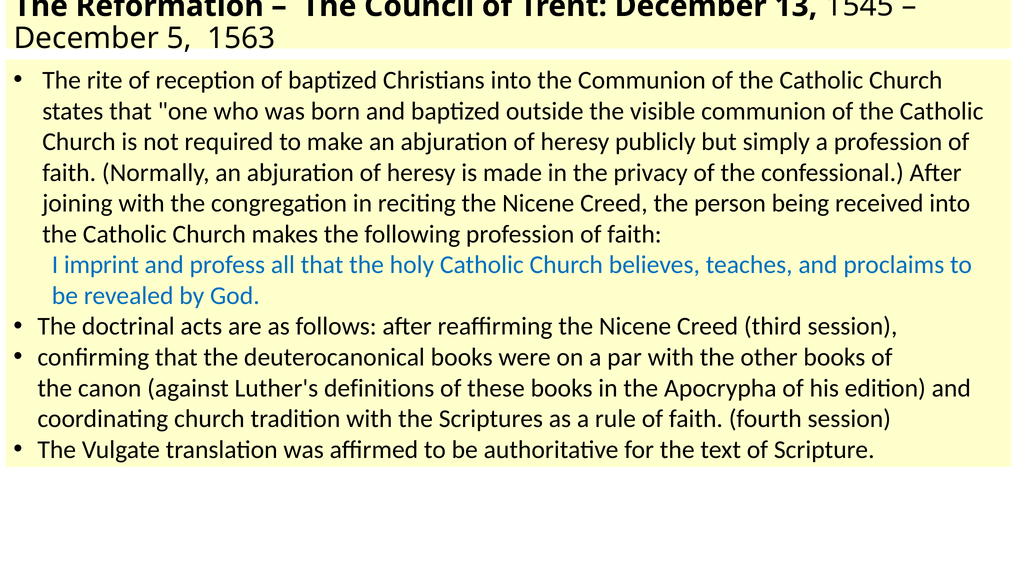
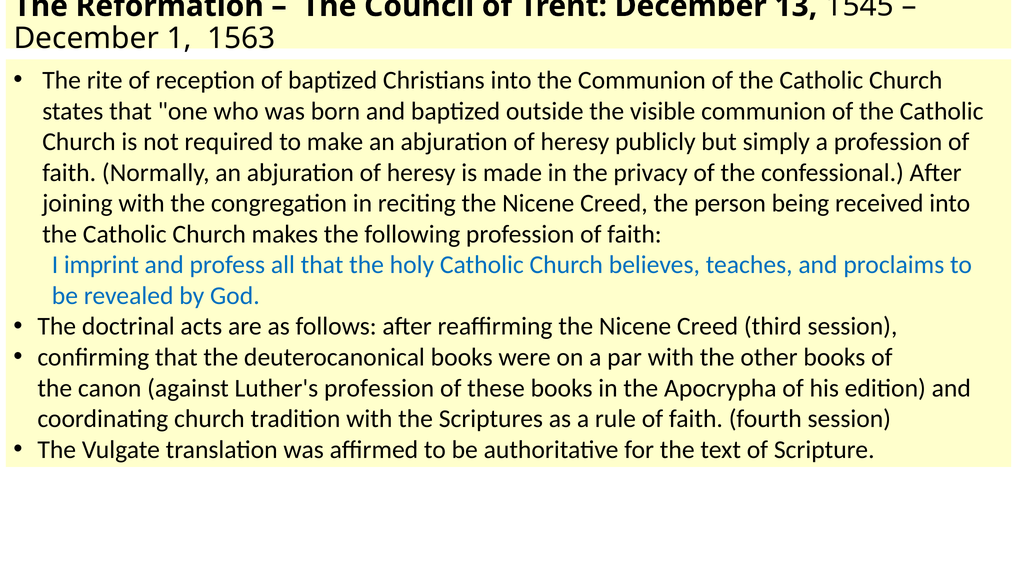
5: 5 -> 1
Luther's definitions: definitions -> profession
